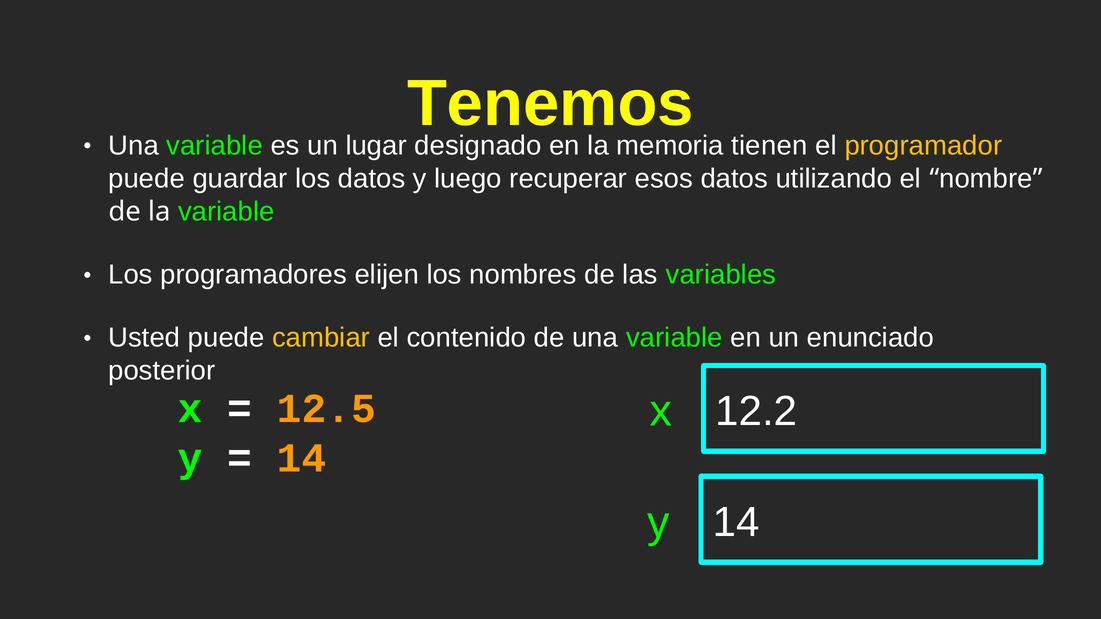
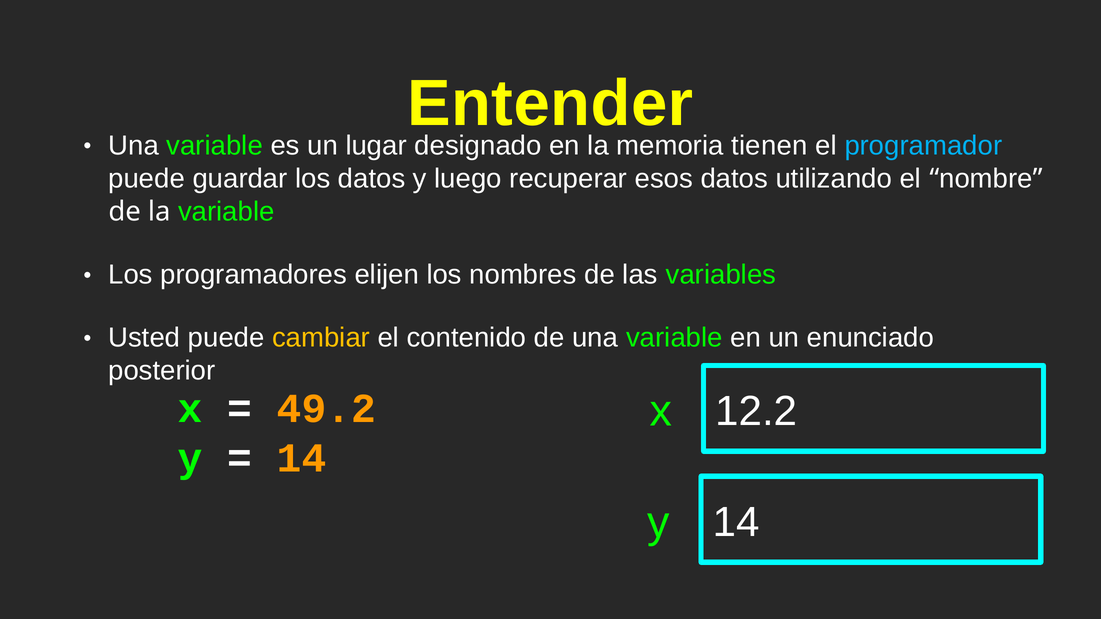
Tenemos: Tenemos -> Entender
programador colour: yellow -> light blue
12.5: 12.5 -> 49.2
